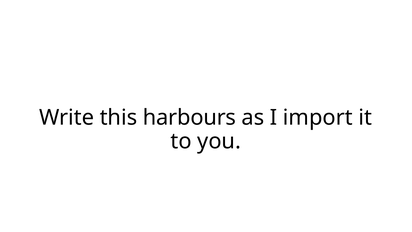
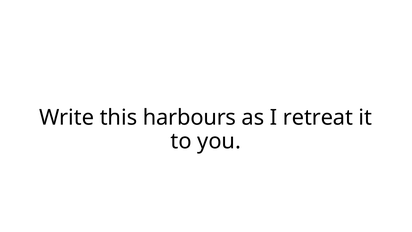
import: import -> retreat
